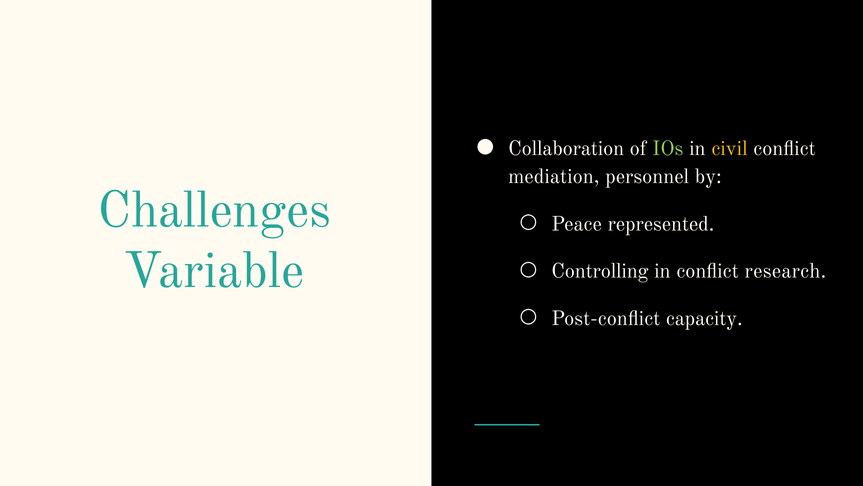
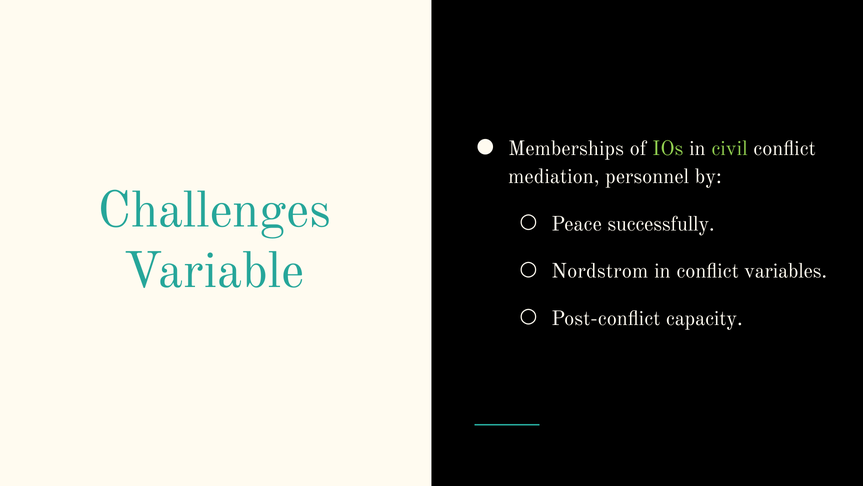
Collaboration: Collaboration -> Memberships
civil colour: yellow -> light green
represented: represented -> successfully
Controlling: Controlling -> Nordstrom
research: research -> variables
